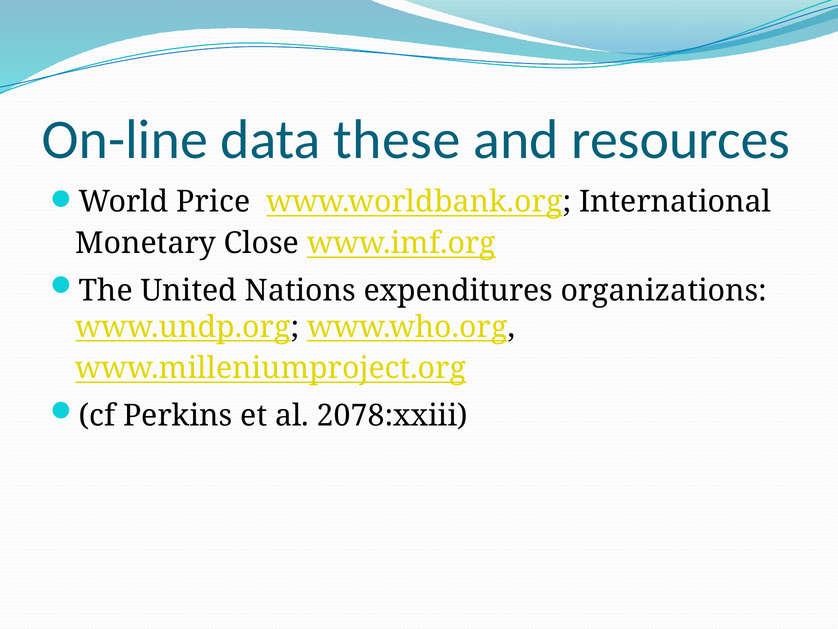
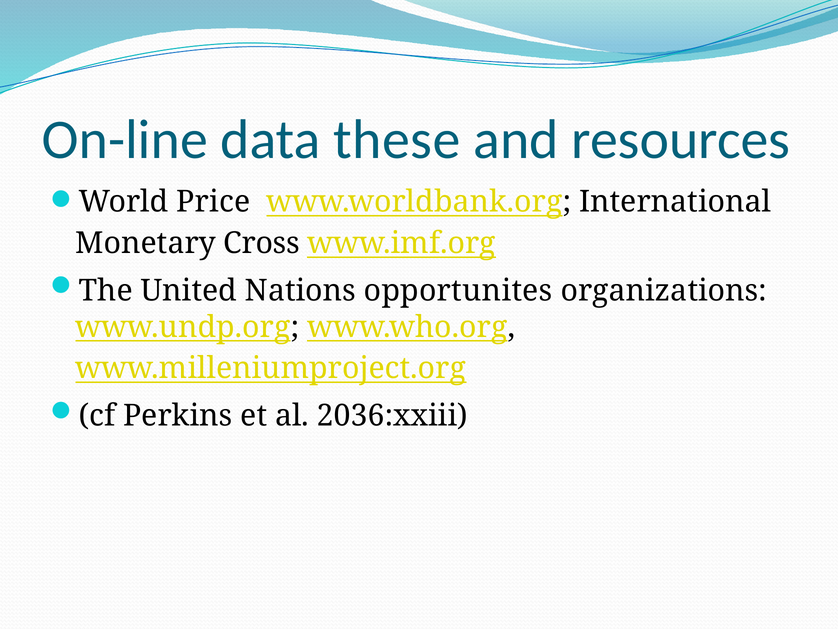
Close: Close -> Cross
expenditures: expenditures -> opportunites
2078:xxiii: 2078:xxiii -> 2036:xxiii
